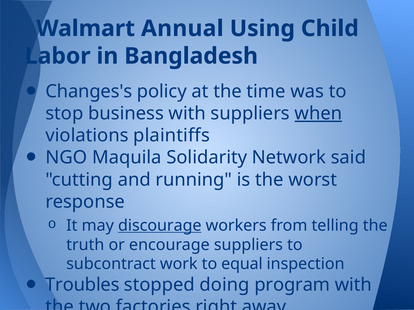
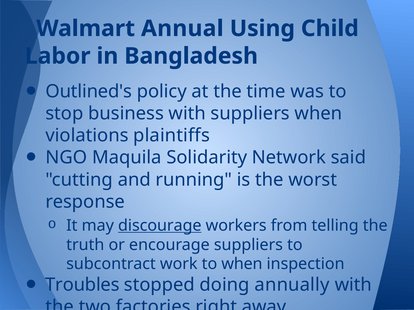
Changes's: Changes's -> Outlined's
when at (318, 114) underline: present -> none
to equal: equal -> when
program: program -> annually
